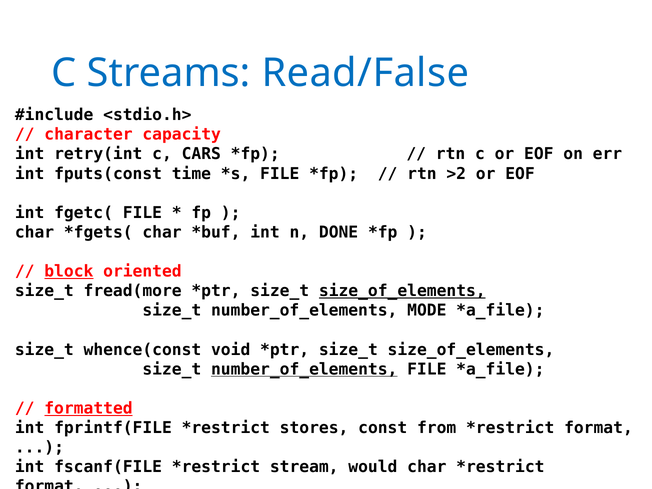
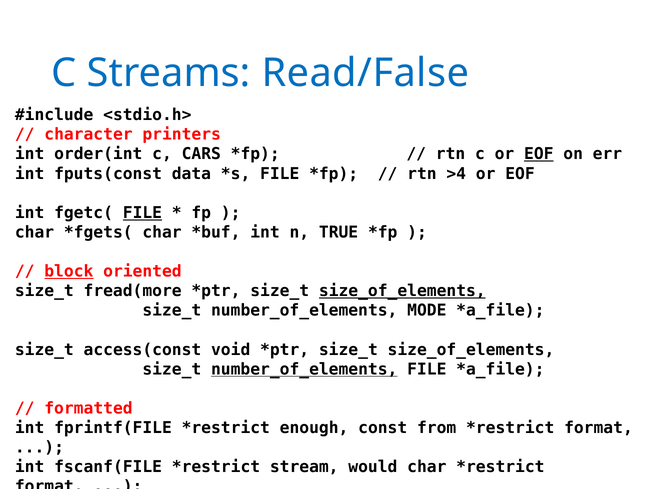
capacity: capacity -> printers
retry(int: retry(int -> order(int
EOF at (539, 154) underline: none -> present
time: time -> data
>2: >2 -> >4
FILE at (142, 213) underline: none -> present
DONE: DONE -> TRUE
whence(const: whence(const -> access(const
formatted underline: present -> none
stores: stores -> enough
